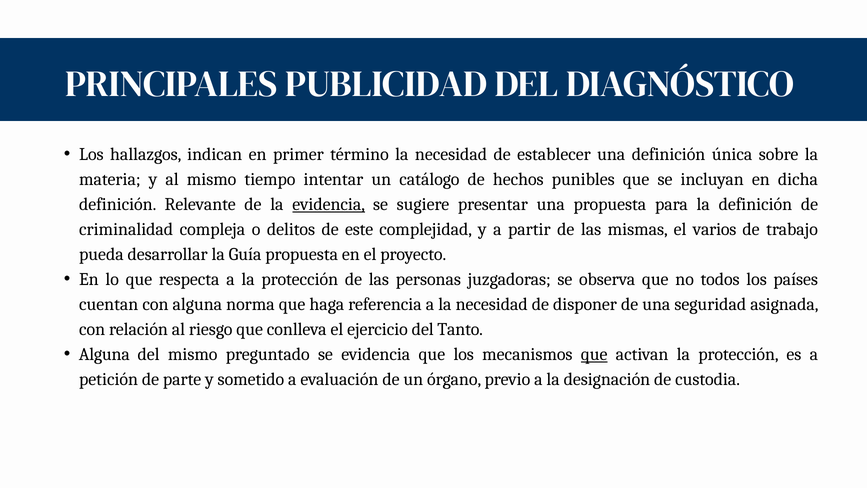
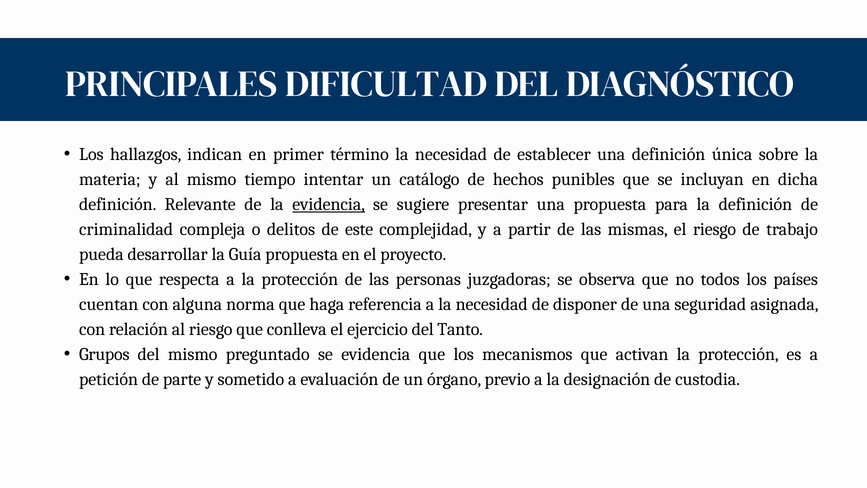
PUBLICIDAD: PUBLICIDAD -> DIFICULTAD
el varios: varios -> riesgo
Alguna at (104, 354): Alguna -> Grupos
que at (594, 354) underline: present -> none
